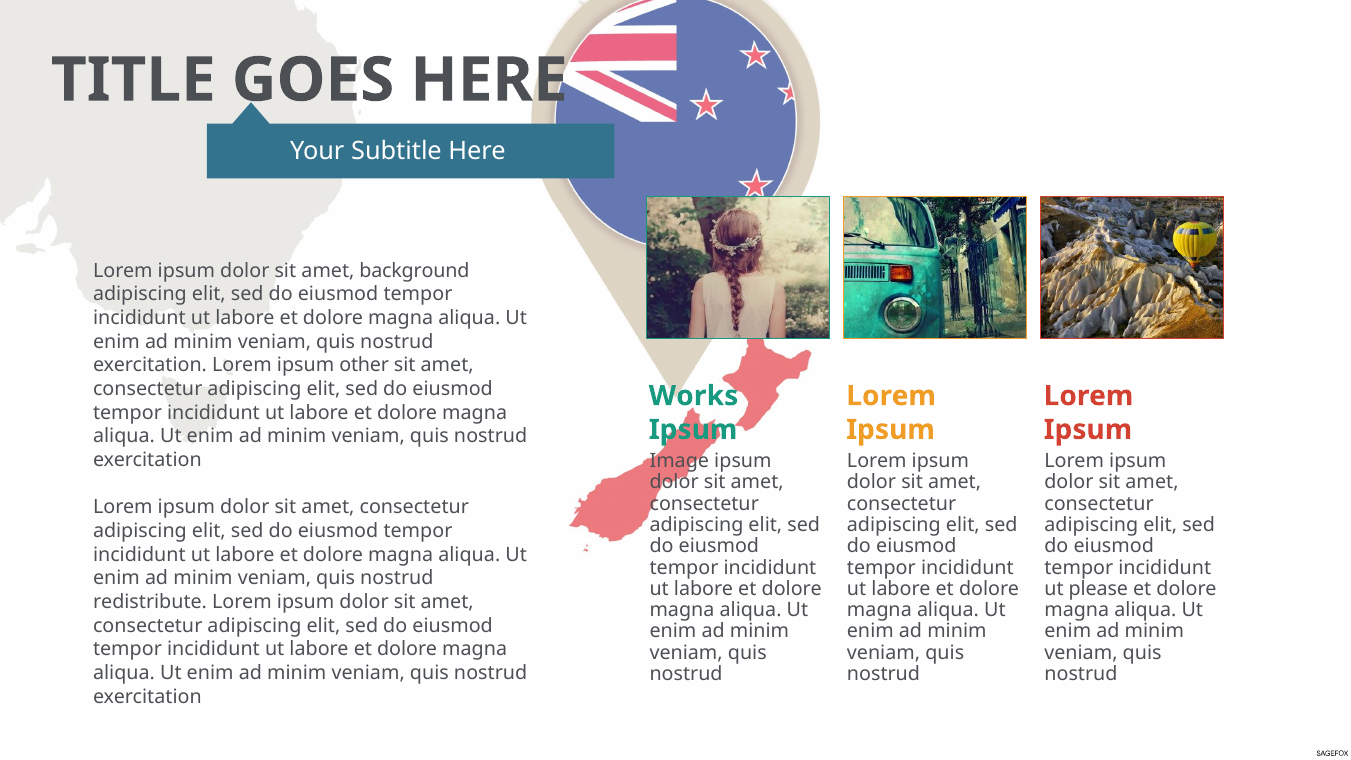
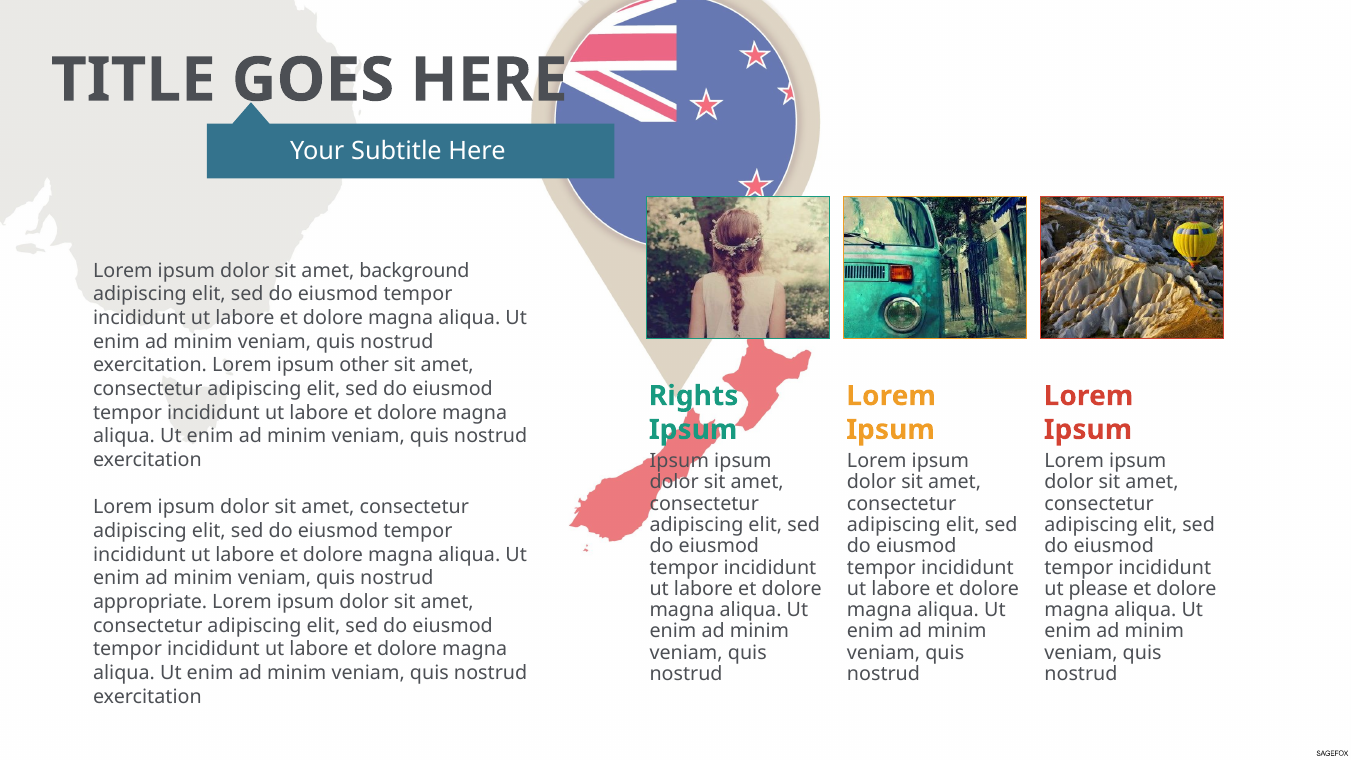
Works: Works -> Rights
Image at (679, 461): Image -> Ipsum
redistribute: redistribute -> appropriate
